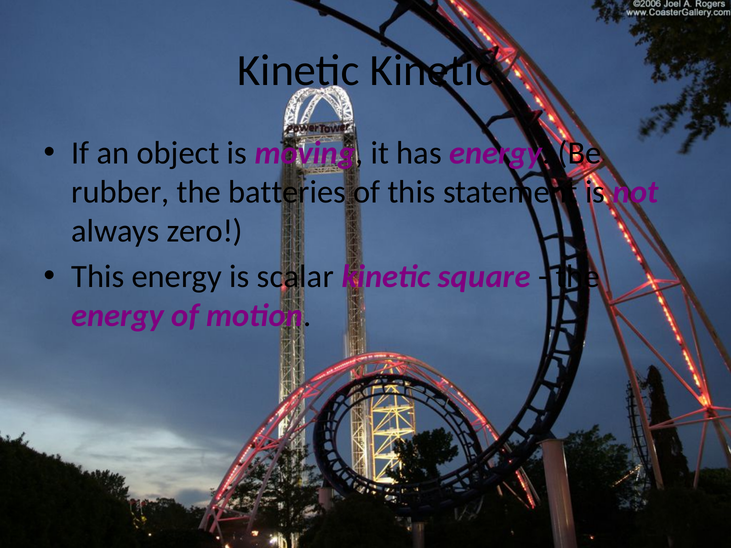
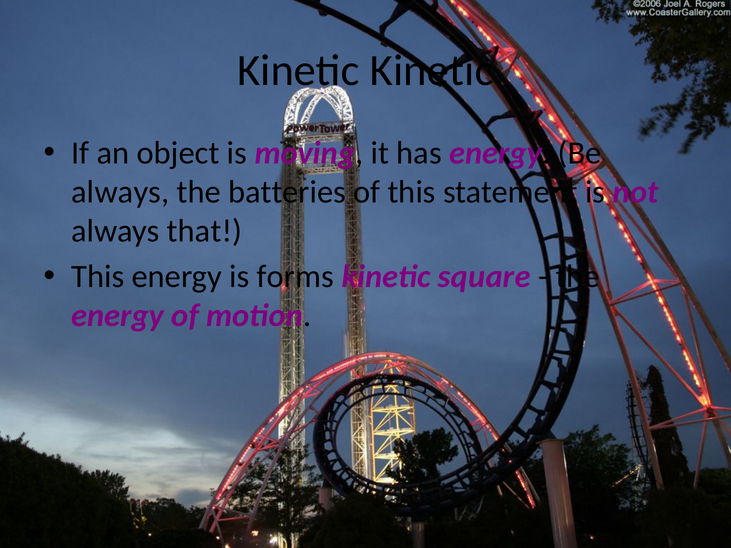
rubber at (120, 192): rubber -> always
zero: zero -> that
scalar: scalar -> forms
